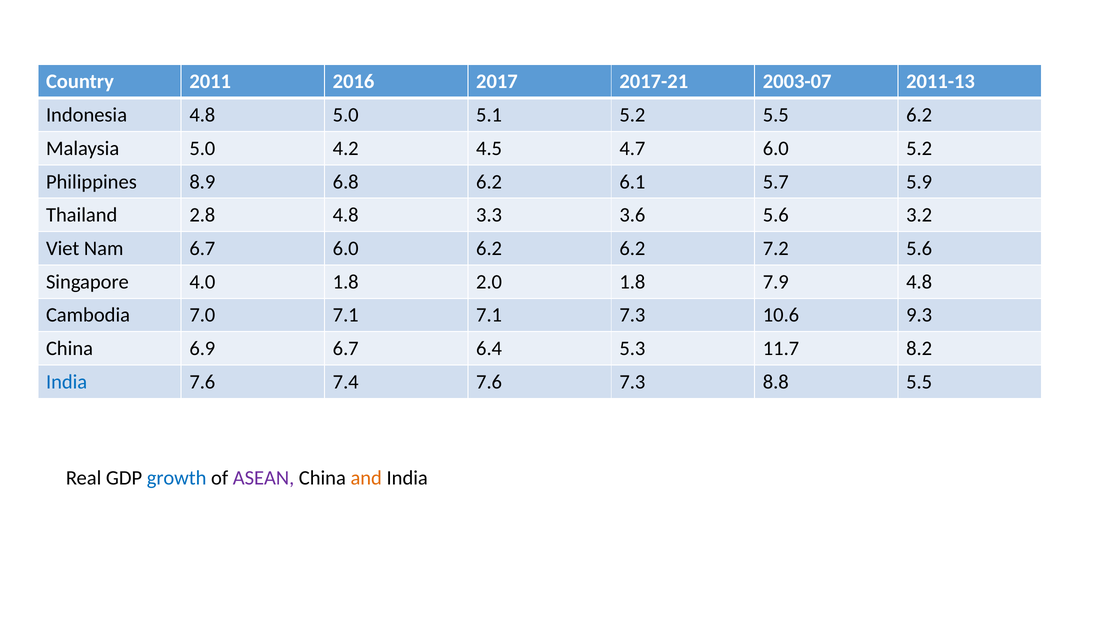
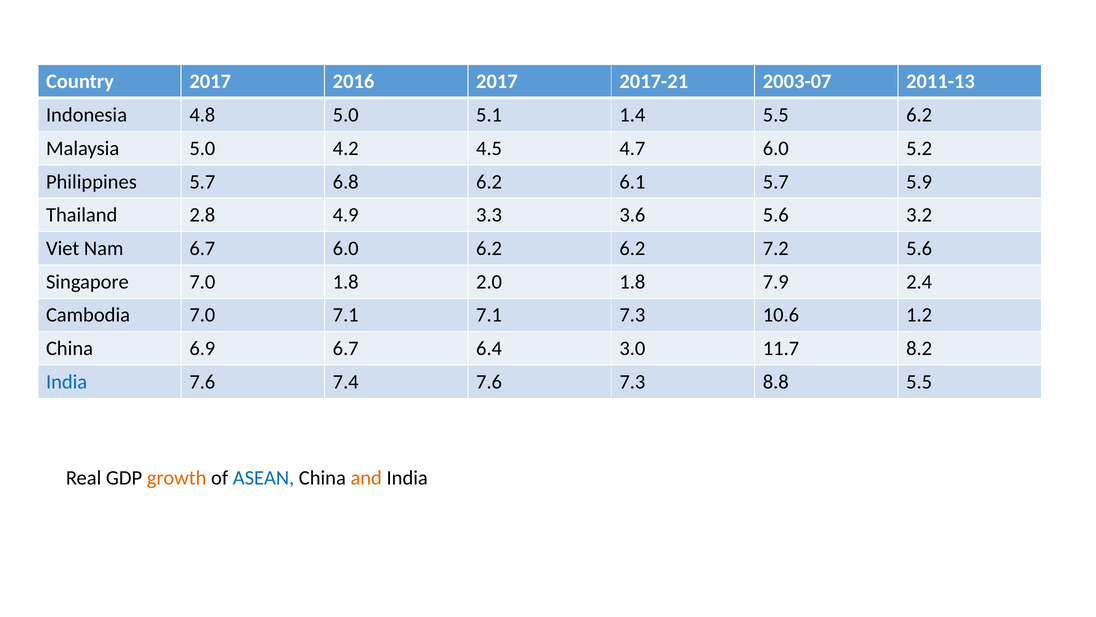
Country 2011: 2011 -> 2017
5.1 5.2: 5.2 -> 1.4
Philippines 8.9: 8.9 -> 5.7
2.8 4.8: 4.8 -> 4.9
Singapore 4.0: 4.0 -> 7.0
7.9 4.8: 4.8 -> 2.4
9.3: 9.3 -> 1.2
5.3: 5.3 -> 3.0
growth colour: blue -> orange
ASEAN colour: purple -> blue
